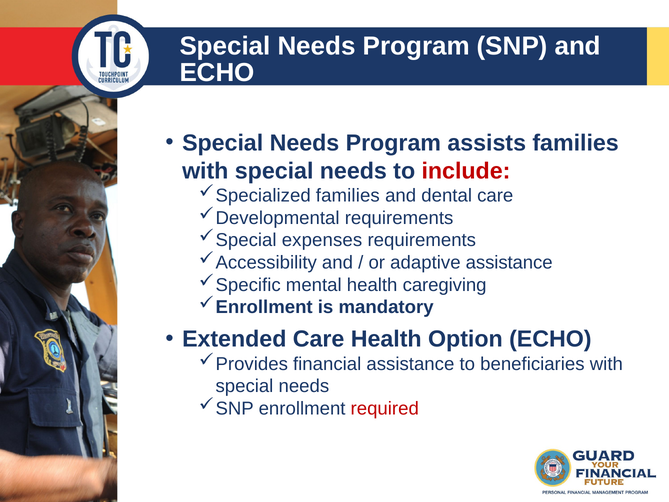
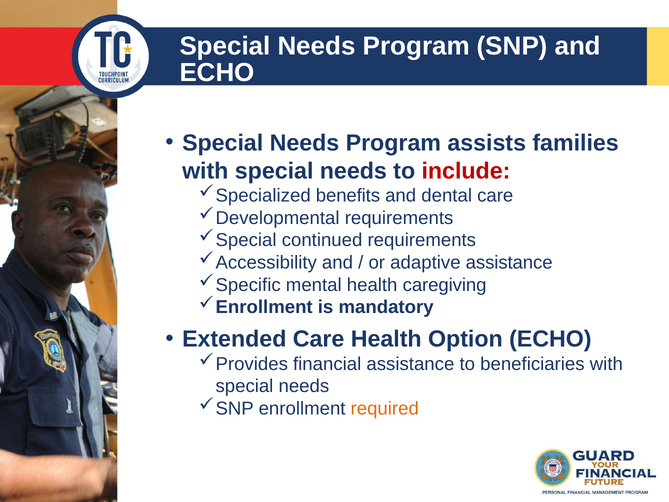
families at (348, 196): families -> benefits
expenses: expenses -> continued
required colour: red -> orange
